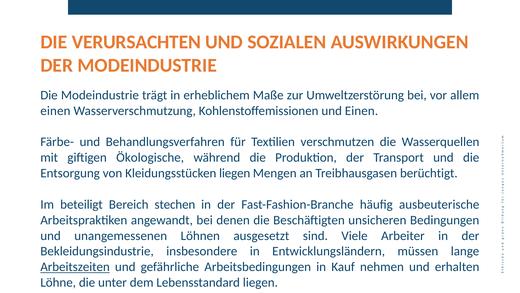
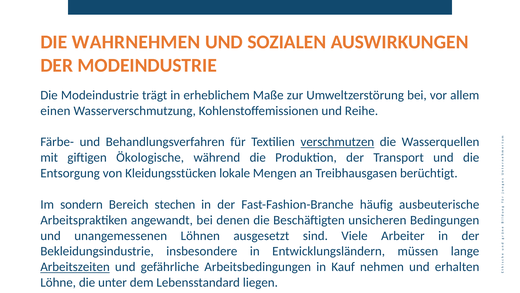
VERURSACHTEN: VERURSACHTEN -> WAHRNEHMEN
und Einen: Einen -> Reihe
verschmutzen underline: none -> present
Kleidungsstücken liegen: liegen -> lokale
beteiligt: beteiligt -> sondern
